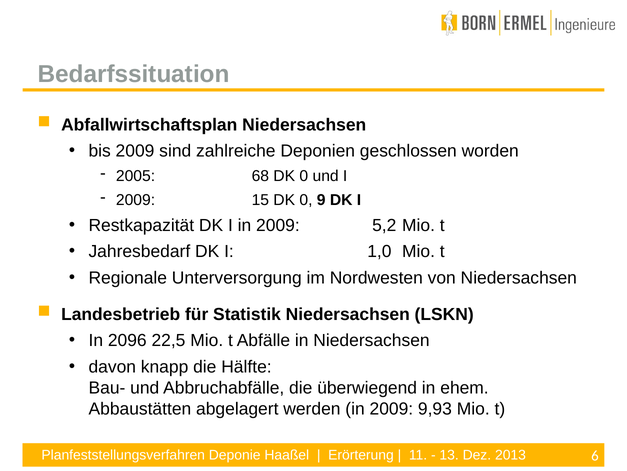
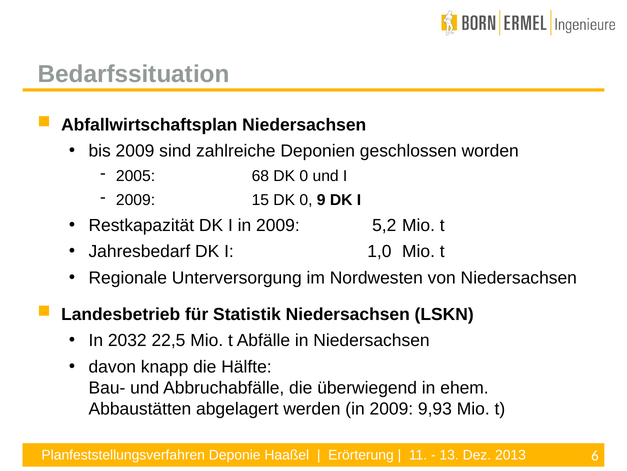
2096: 2096 -> 2032
